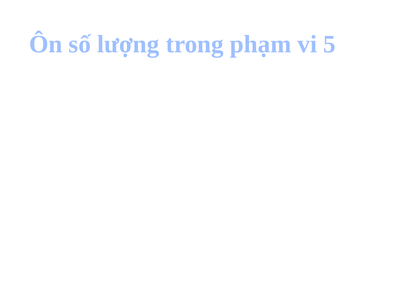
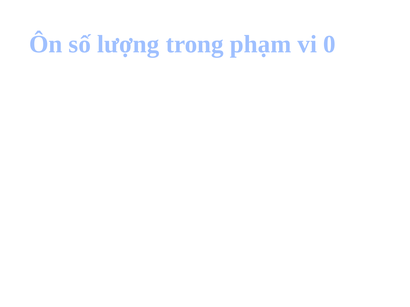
5: 5 -> 0
